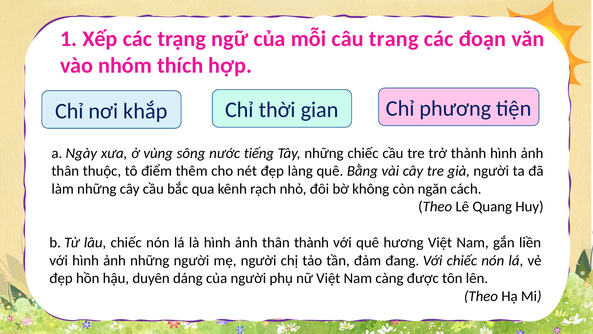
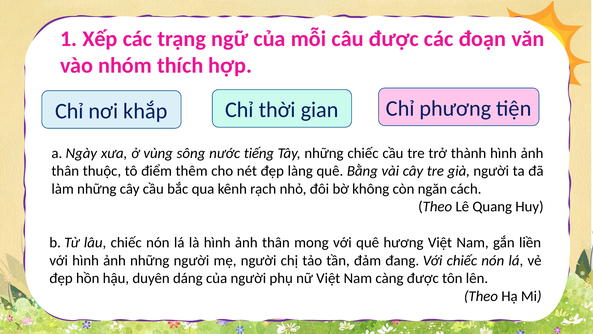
câu trang: trang -> được
thân thành: thành -> mong
